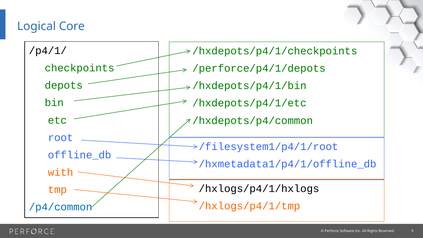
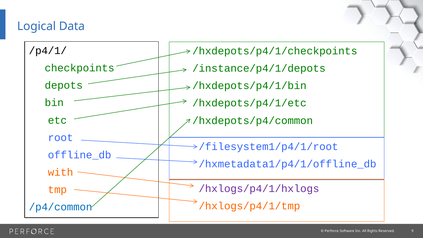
Core: Core -> Data
/perforce/p4/1/depots: /perforce/p4/1/depots -> /instance/p4/1/depots
/hxlogs/p4/1/hxlogs colour: black -> purple
